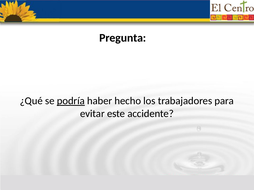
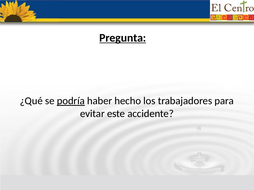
Pregunta underline: none -> present
